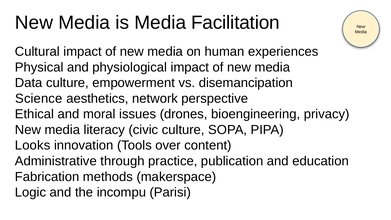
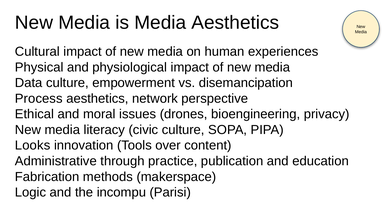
Media Facilitation: Facilitation -> Aesthetics
Science: Science -> Process
